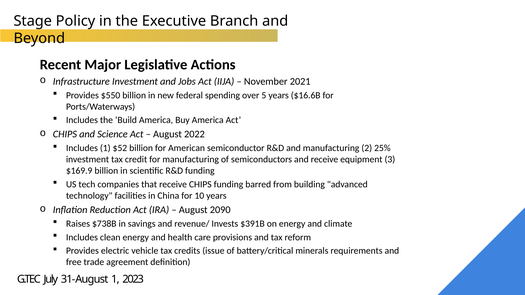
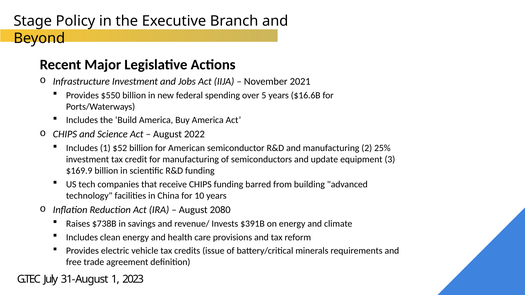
and receive: receive -> update
2090: 2090 -> 2080
